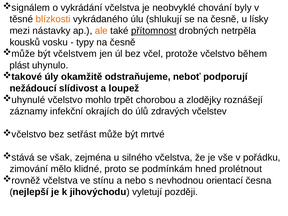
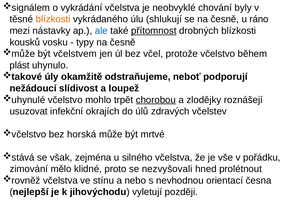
lísky: lísky -> ráno
ale colour: orange -> blue
drobných netrpěla: netrpěla -> blízkosti
chorobou underline: none -> present
záznamy: záznamy -> usuzovat
setřást: setřást -> horská
podmínkám: podmínkám -> nezvyšovali
